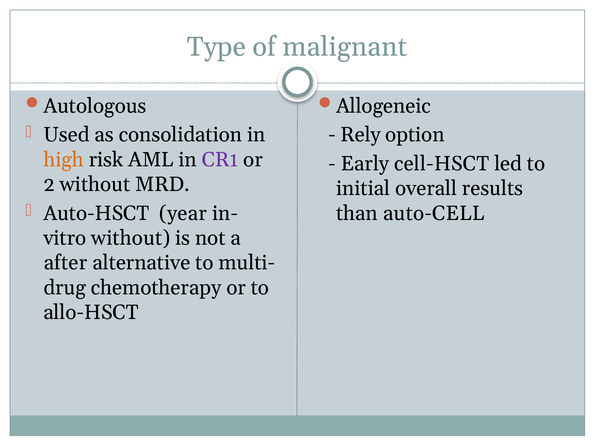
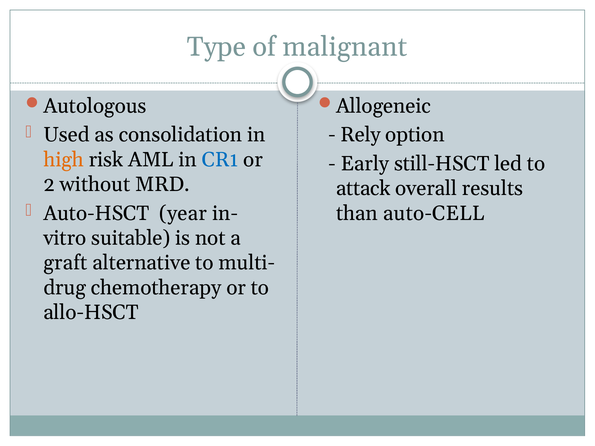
CR1 colour: purple -> blue
cell-HSCT: cell-HSCT -> still-HSCT
initial: initial -> attack
without at (131, 238): without -> suitable
after: after -> graft
